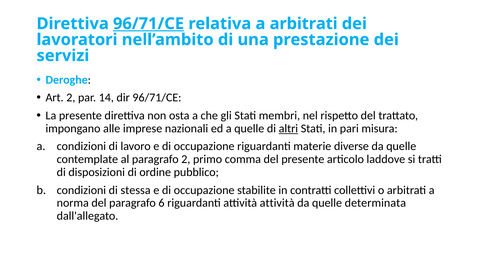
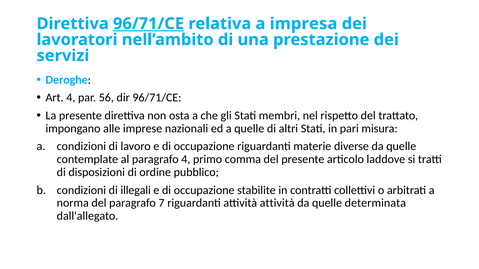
a arbitrati: arbitrati -> impresa
Art 2: 2 -> 4
14: 14 -> 56
altri underline: present -> none
paragrafo 2: 2 -> 4
stessa: stessa -> illegali
6: 6 -> 7
